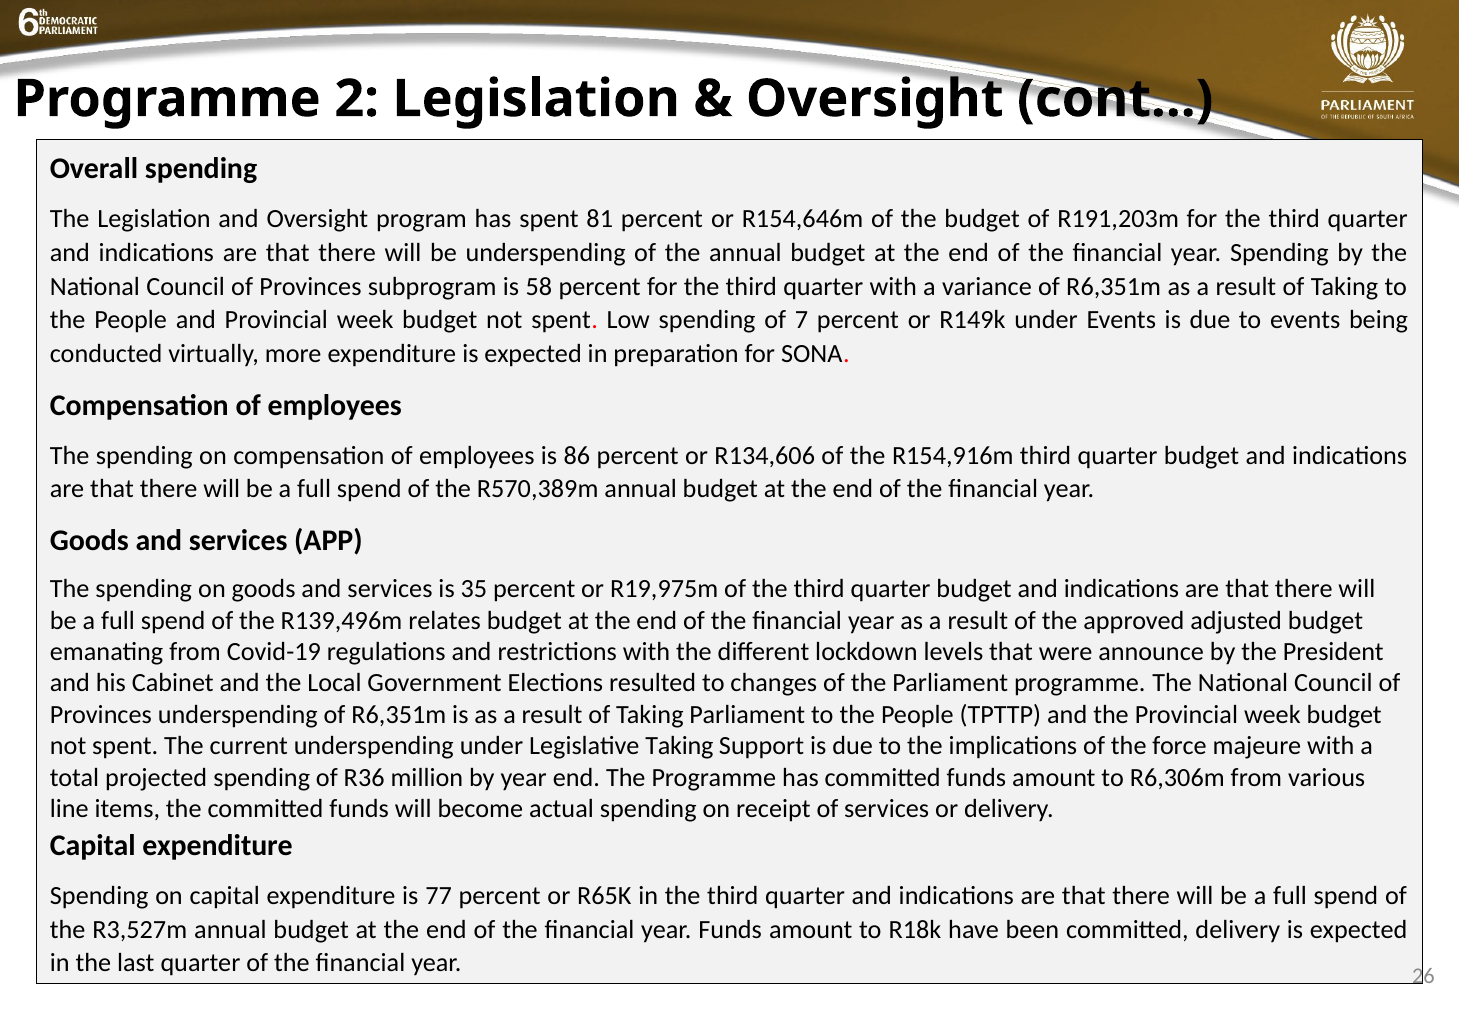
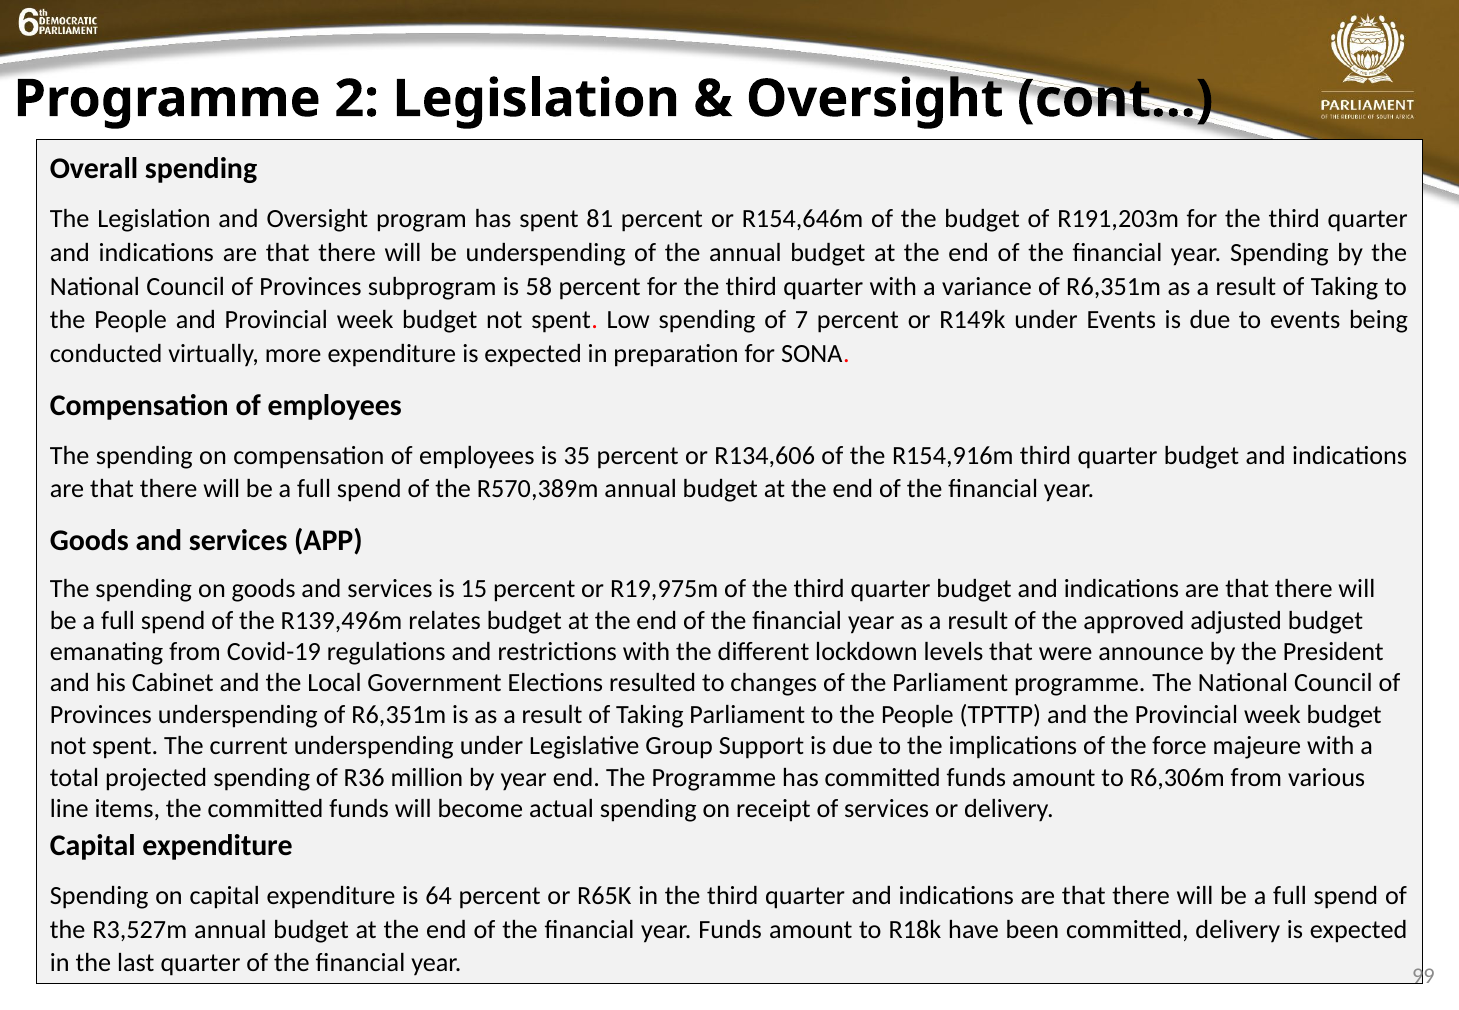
86: 86 -> 35
35: 35 -> 15
Legislative Taking: Taking -> Group
77: 77 -> 64
26: 26 -> 99
